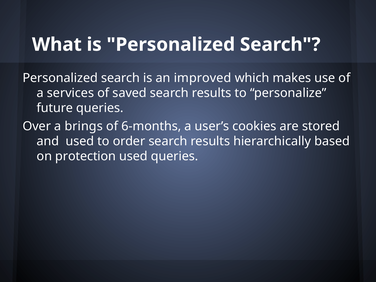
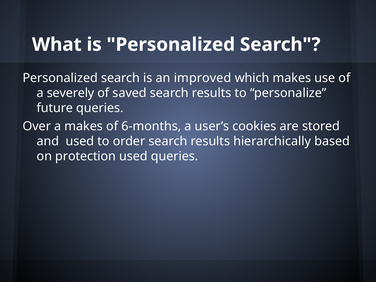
services: services -> severely
a brings: brings -> makes
